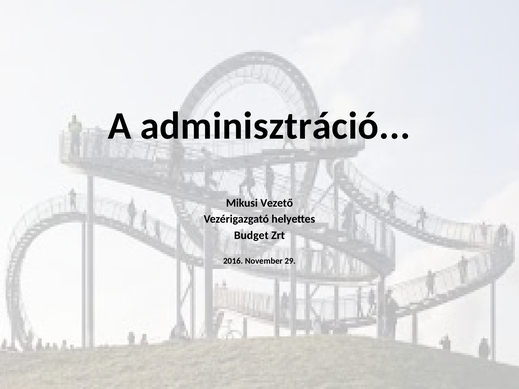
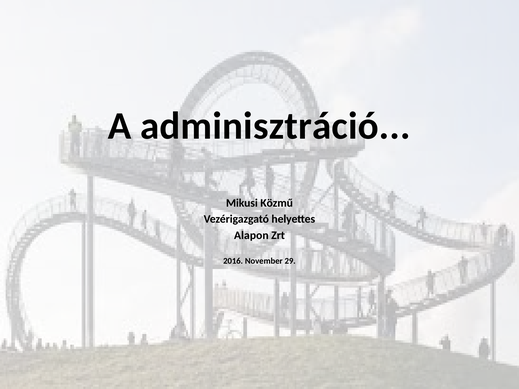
Vezető: Vezető -> Közmű
Budget: Budget -> Alapon
